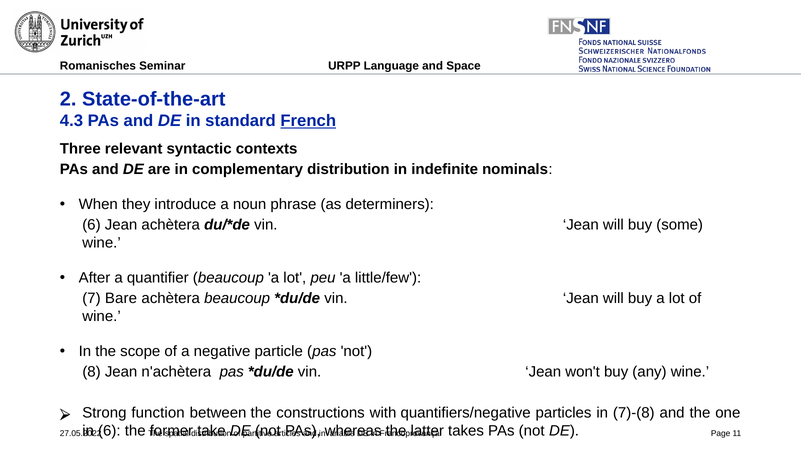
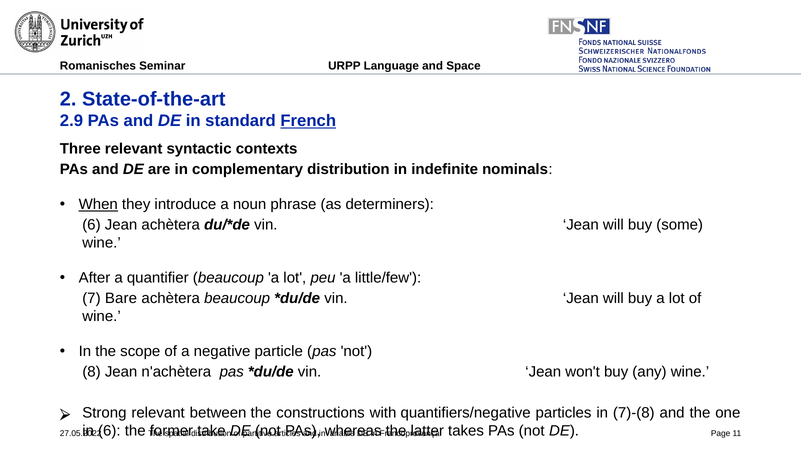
4.3: 4.3 -> 2.9
When underline: none -> present
Strong function: function -> relevant
